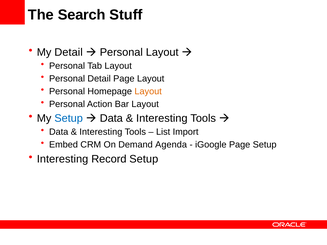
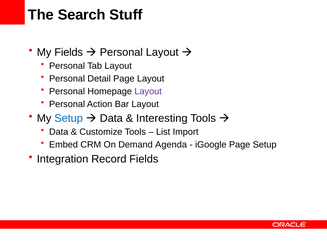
My Detail: Detail -> Fields
Layout at (148, 91) colour: orange -> purple
Interesting at (101, 132): Interesting -> Customize
Interesting at (63, 159): Interesting -> Integration
Record Setup: Setup -> Fields
